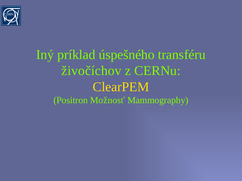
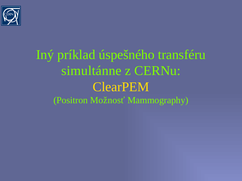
živočíchov: živočíchov -> simultánne
